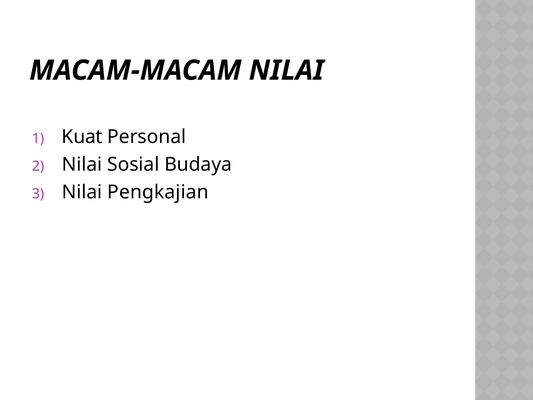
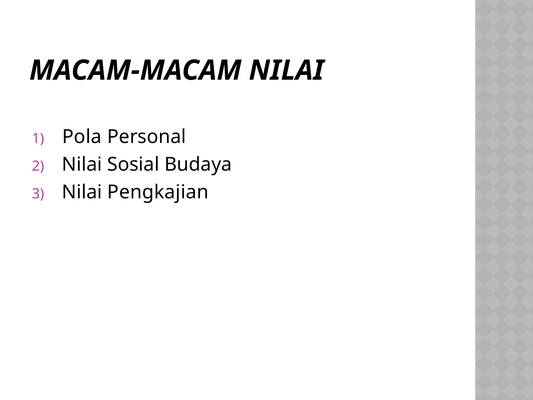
Kuat: Kuat -> Pola
